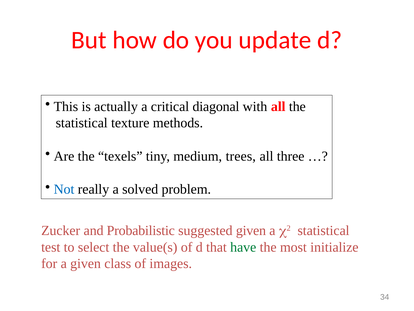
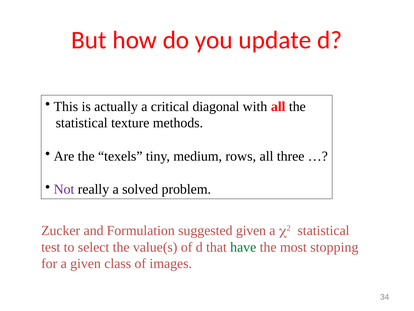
trees: trees -> rows
Not colour: blue -> purple
Probabilistic: Probabilistic -> Formulation
initialize: initialize -> stopping
